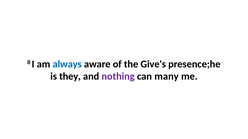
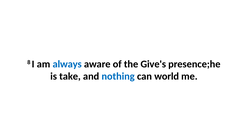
they: they -> take
nothing colour: purple -> blue
many: many -> world
